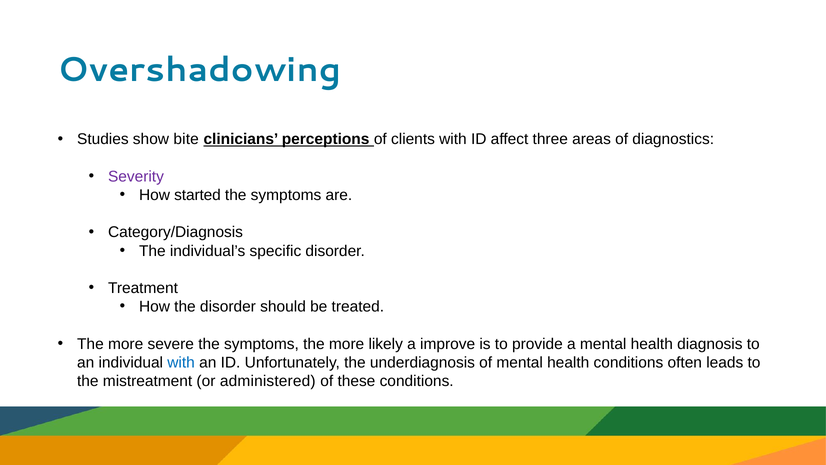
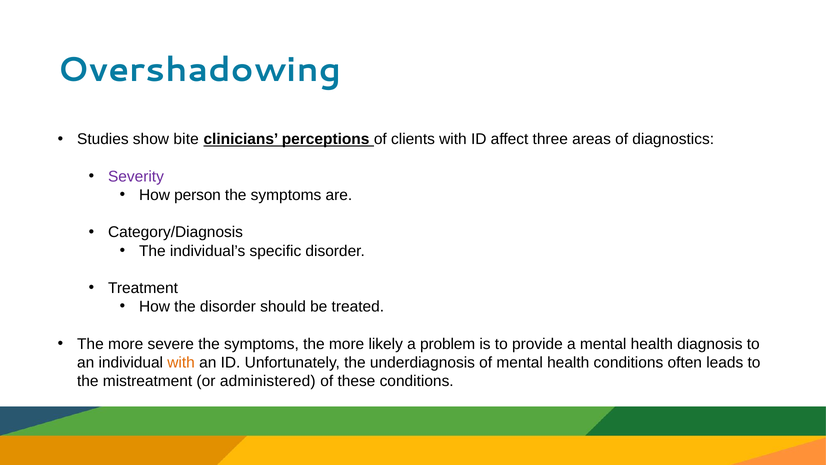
started: started -> person
improve: improve -> problem
with at (181, 362) colour: blue -> orange
